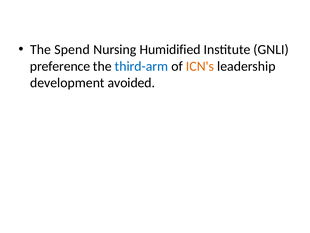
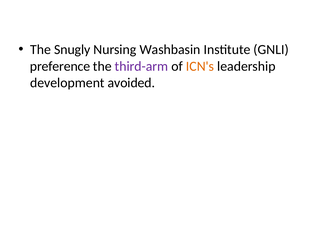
Spend: Spend -> Snugly
Humidified: Humidified -> Washbasin
third-arm colour: blue -> purple
